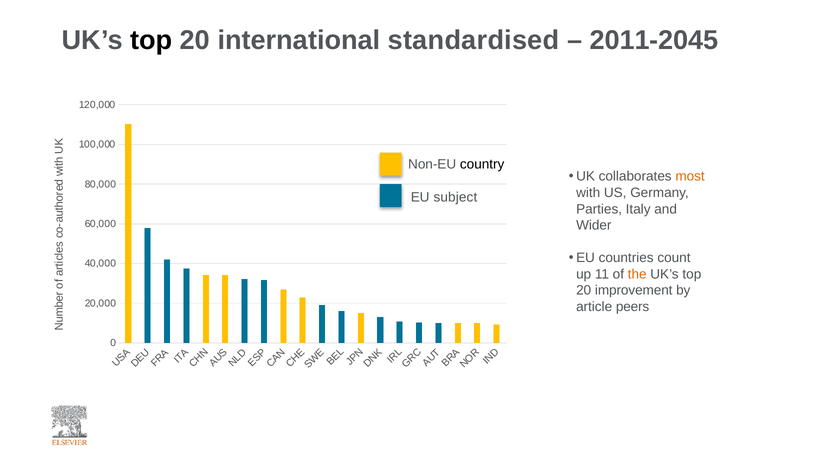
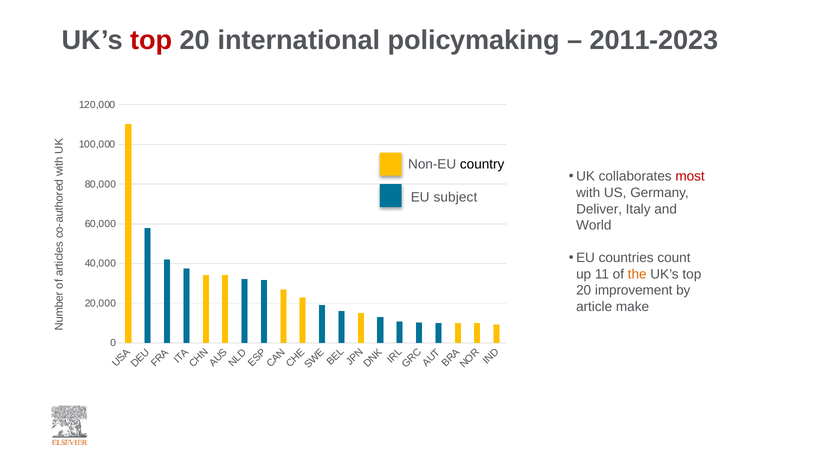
top at (151, 40) colour: black -> red
standardised: standardised -> policymaking
2011-2045: 2011-2045 -> 2011-2023
most colour: orange -> red
Parties: Parties -> Deliver
Wider: Wider -> World
peers: peers -> make
